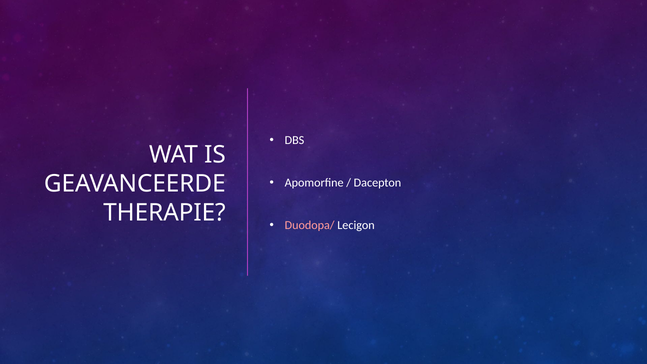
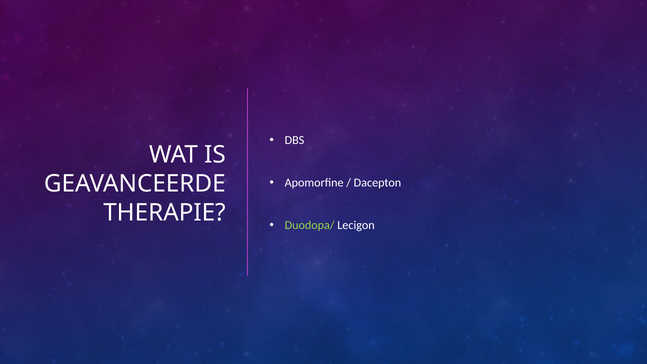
Duodopa/ colour: pink -> light green
